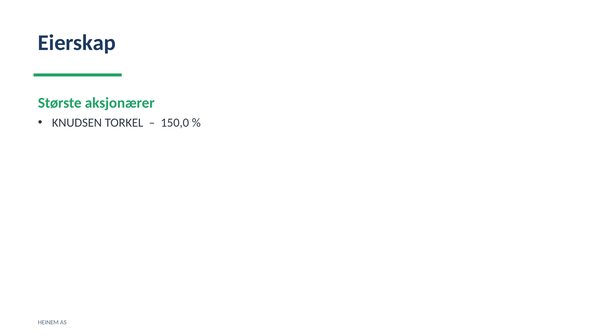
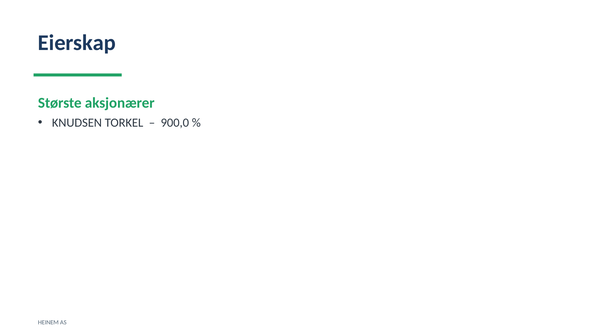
150,0: 150,0 -> 900,0
